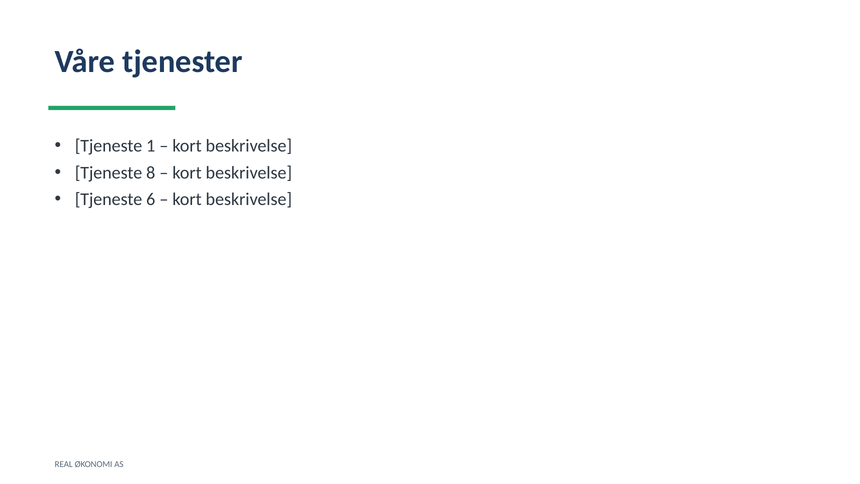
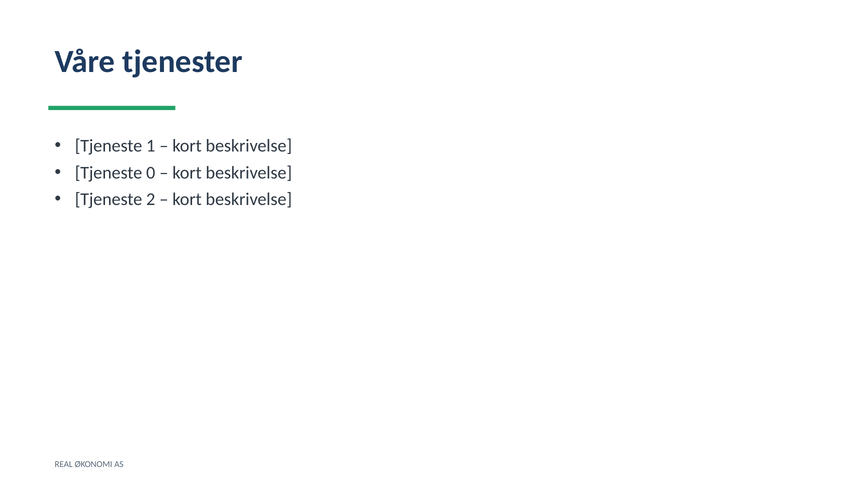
8: 8 -> 0
6: 6 -> 2
